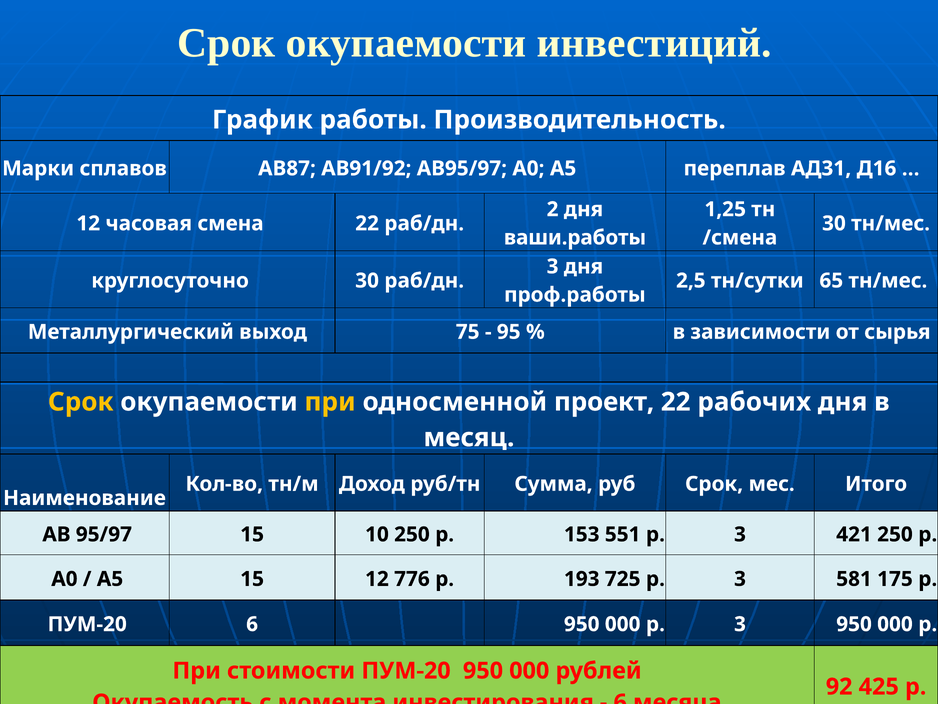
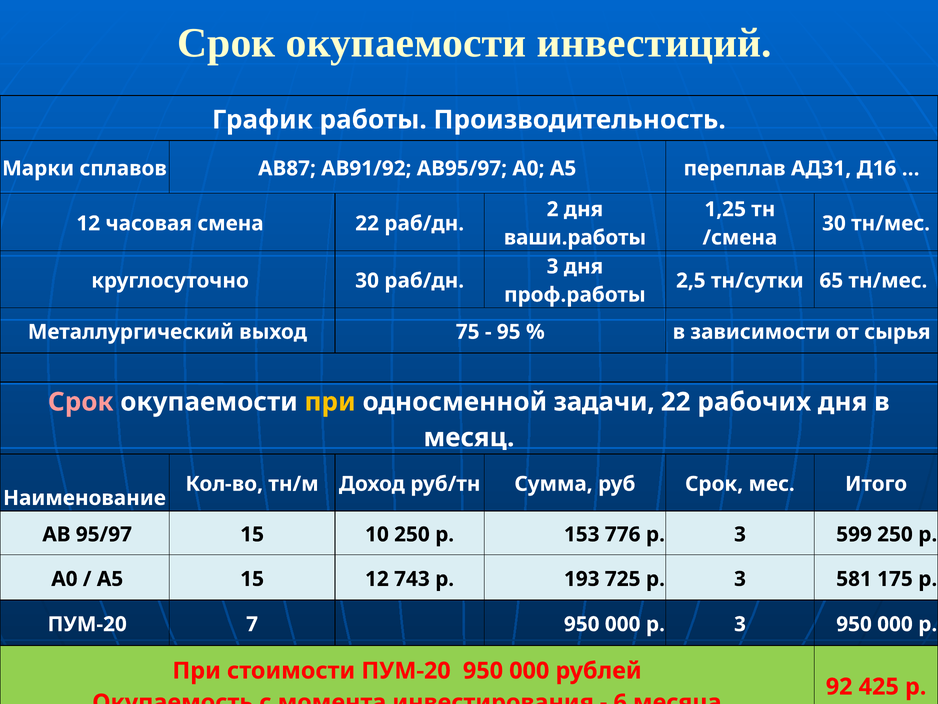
Срок at (81, 402) colour: yellow -> pink
проект: проект -> задачи
551: 551 -> 776
421: 421 -> 599
776: 776 -> 743
ПУМ-20 6: 6 -> 7
